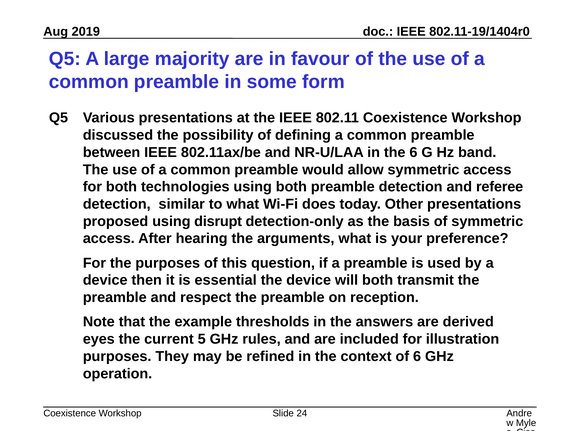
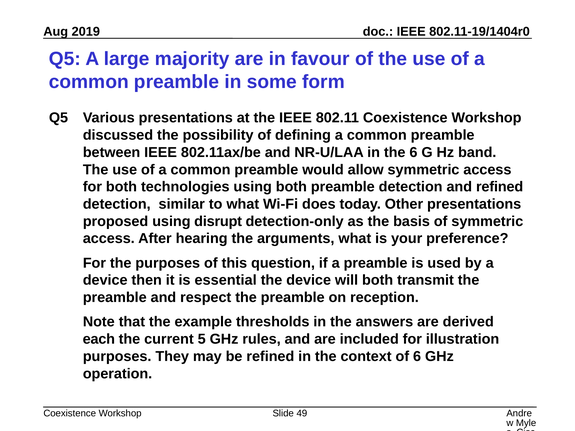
and referee: referee -> refined
eyes: eyes -> each
24: 24 -> 49
